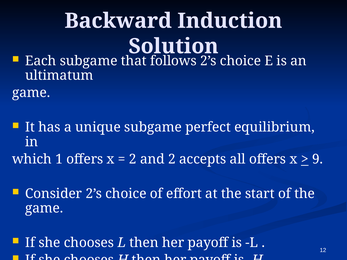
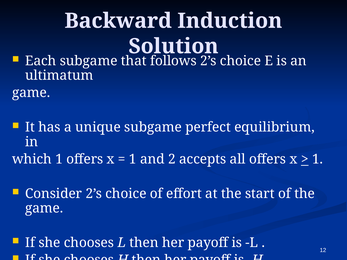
2 at (133, 159): 2 -> 1
9 at (318, 159): 9 -> 1
